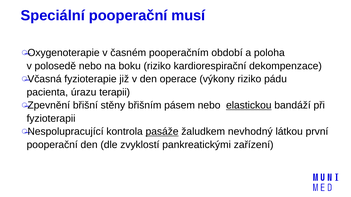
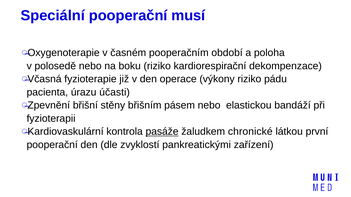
terapii: terapii -> účasti
elastickou underline: present -> none
Nespolupracující: Nespolupracující -> Kardiovaskulární
nevhodný: nevhodný -> chronické
